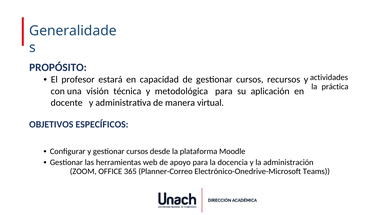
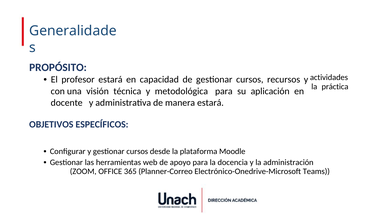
manera virtual: virtual -> estará
